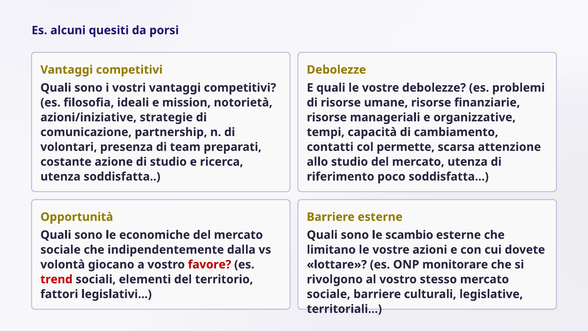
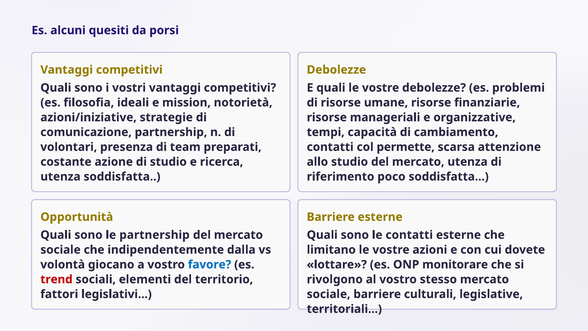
le economiche: economiche -> partnership
le scambio: scambio -> contatti
favore colour: red -> blue
